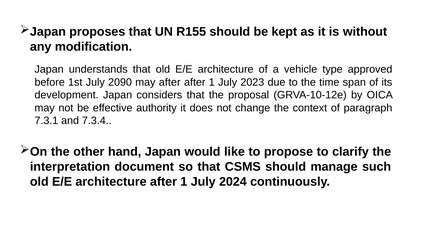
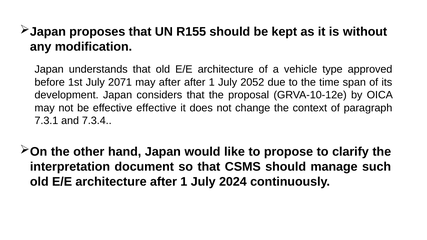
2090: 2090 -> 2071
2023: 2023 -> 2052
effective authority: authority -> effective
